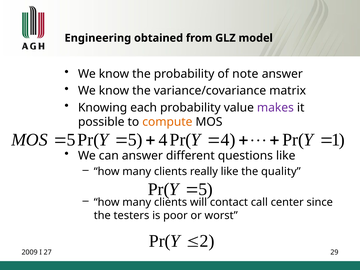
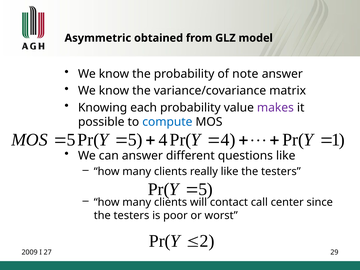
Engineering: Engineering -> Asymmetric
compute colour: orange -> blue
like the quality: quality -> testers
